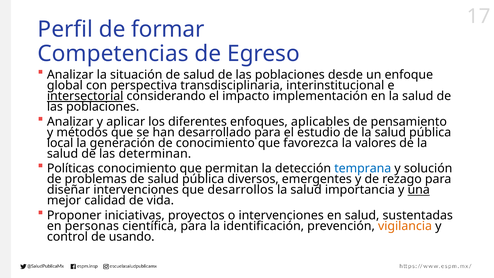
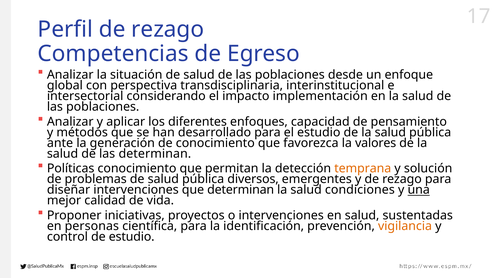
Perfil de formar: formar -> rezago
intersectorial underline: present -> none
aplicables: aplicables -> capacidad
local: local -> ante
temprana colour: blue -> orange
que desarrollos: desarrollos -> determinan
importancia: importancia -> condiciones
de usando: usando -> estudio
